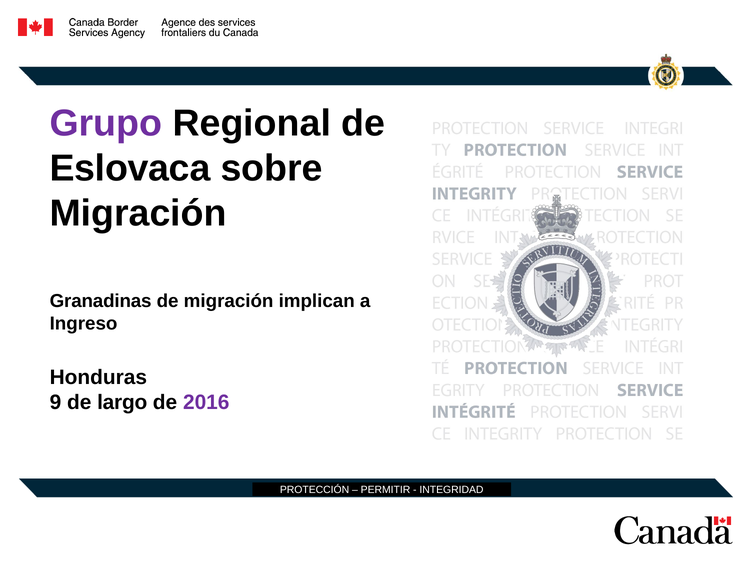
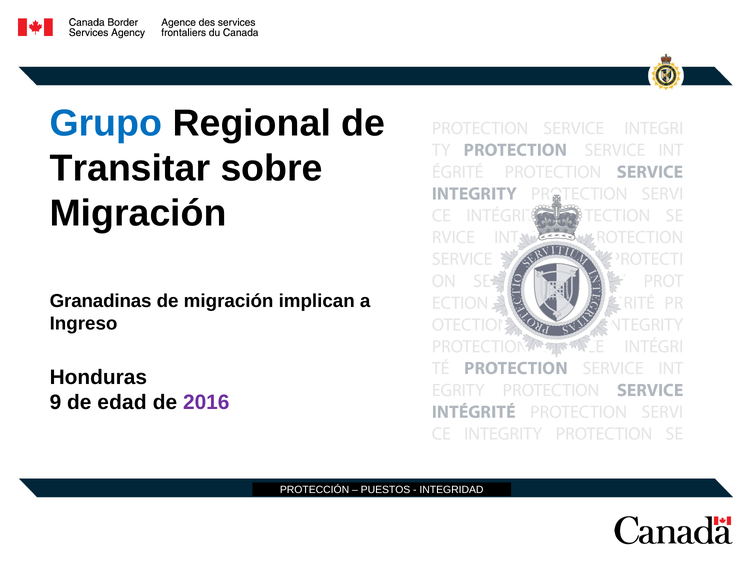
Grupo colour: purple -> blue
Eslovaca: Eslovaca -> Transitar
largo: largo -> edad
PERMITIR: PERMITIR -> PUESTOS
